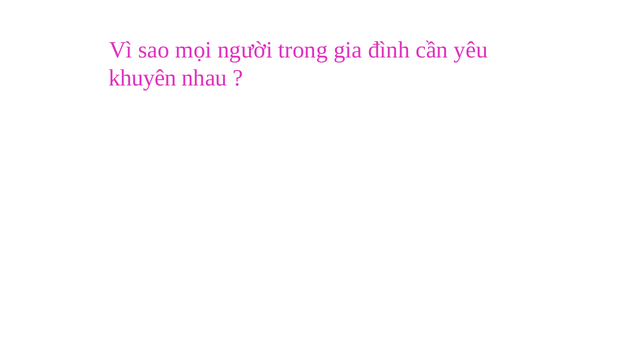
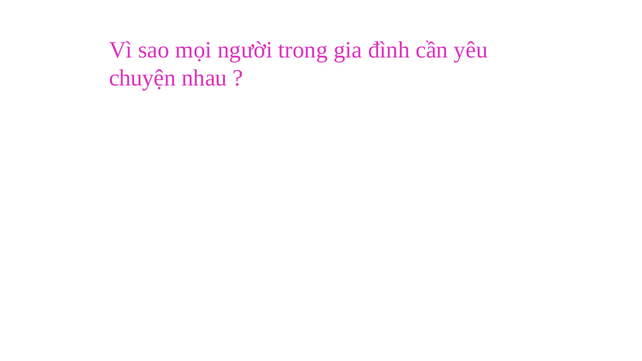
khuyên: khuyên -> chuyện
